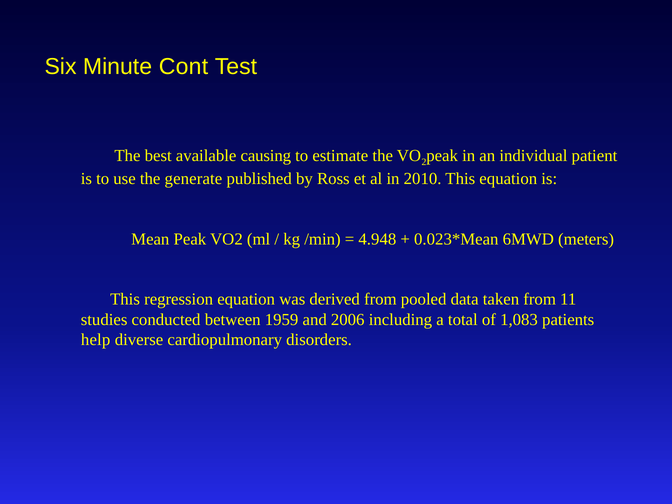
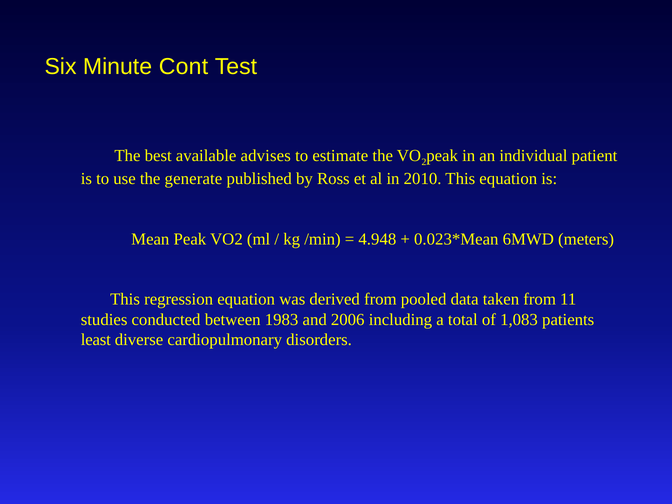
causing: causing -> advises
1959: 1959 -> 1983
help: help -> least
